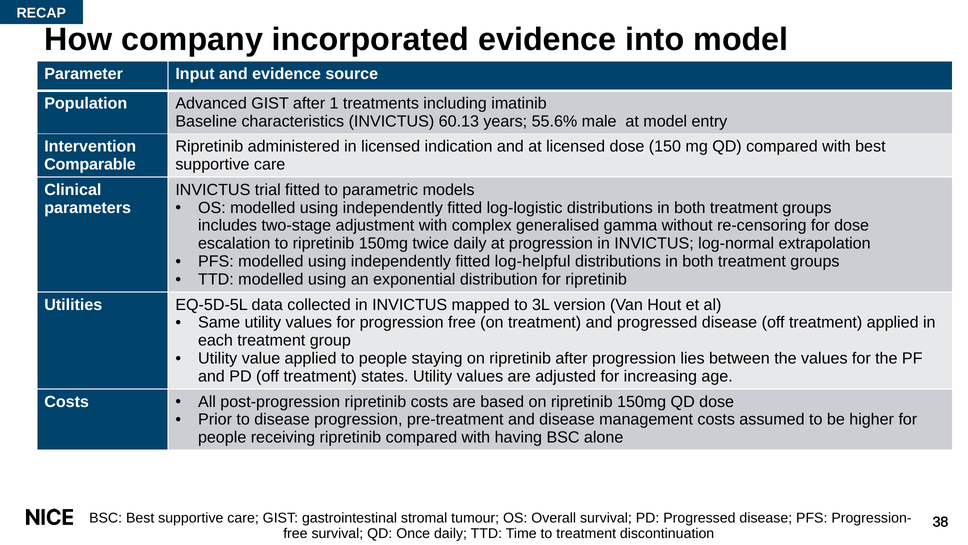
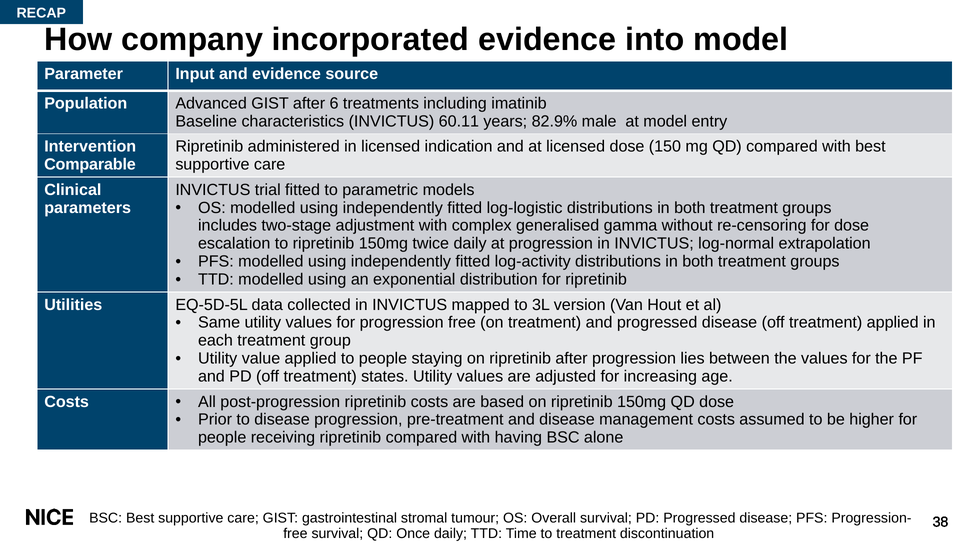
1: 1 -> 6
60.13: 60.13 -> 60.11
55.6%: 55.6% -> 82.9%
log-helpful: log-helpful -> log-activity
